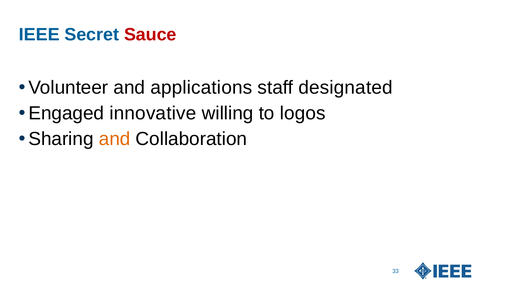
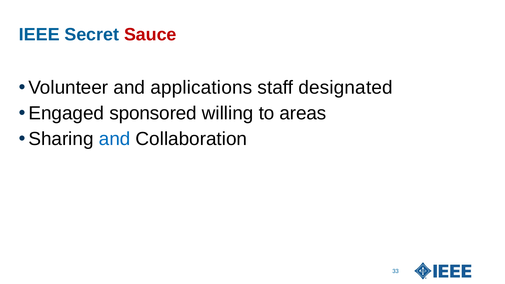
innovative: innovative -> sponsored
logos: logos -> areas
and at (115, 139) colour: orange -> blue
